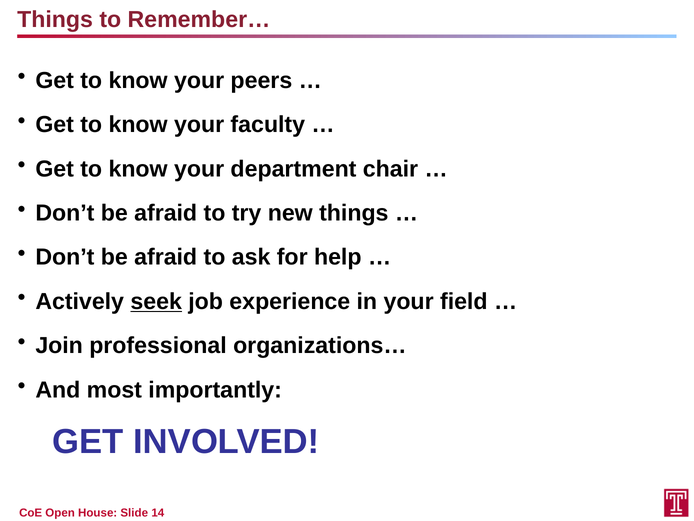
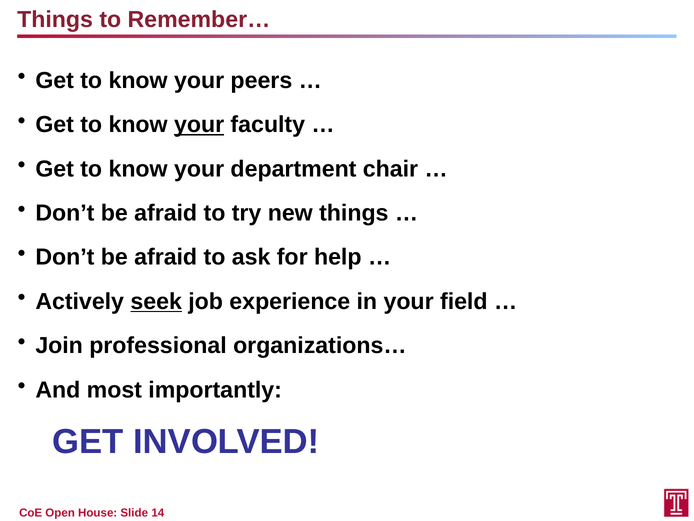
your at (199, 125) underline: none -> present
